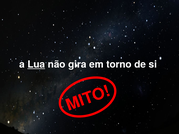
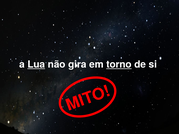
torno underline: none -> present
